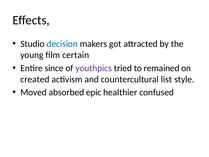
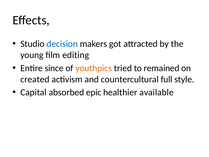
certain: certain -> editing
youthpics colour: purple -> orange
list: list -> full
Moved: Moved -> Capital
confused: confused -> available
